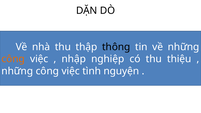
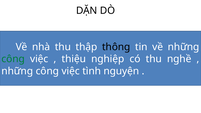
công at (13, 59) colour: orange -> green
nhập: nhập -> thiệu
thiệu: thiệu -> nghề
